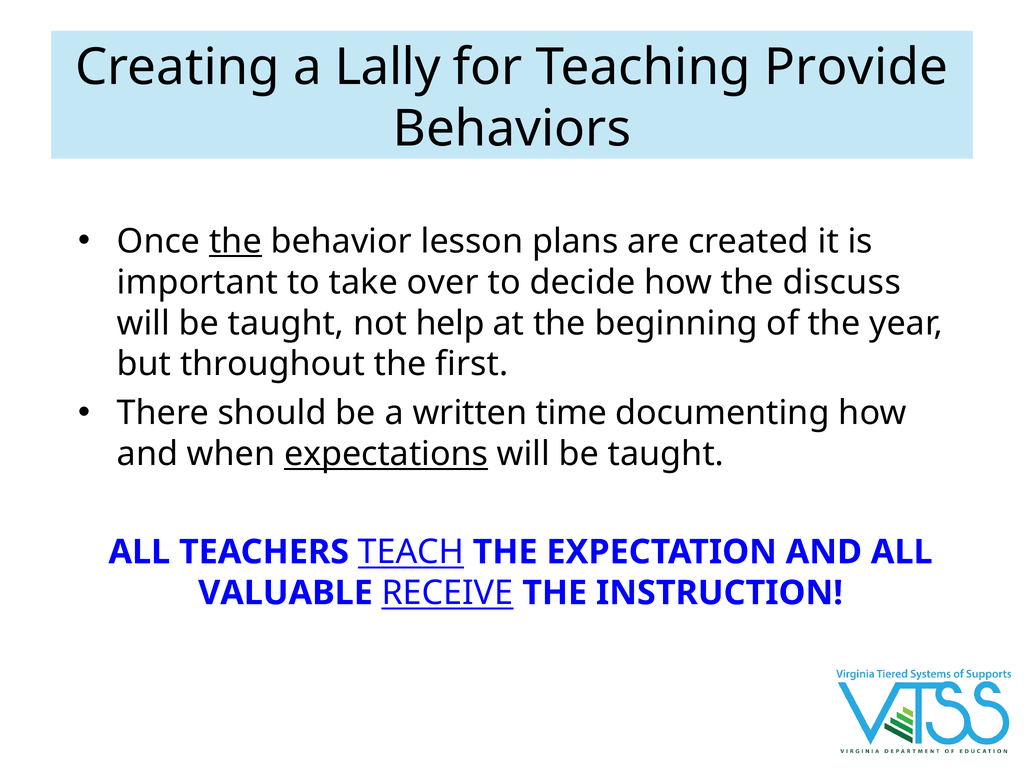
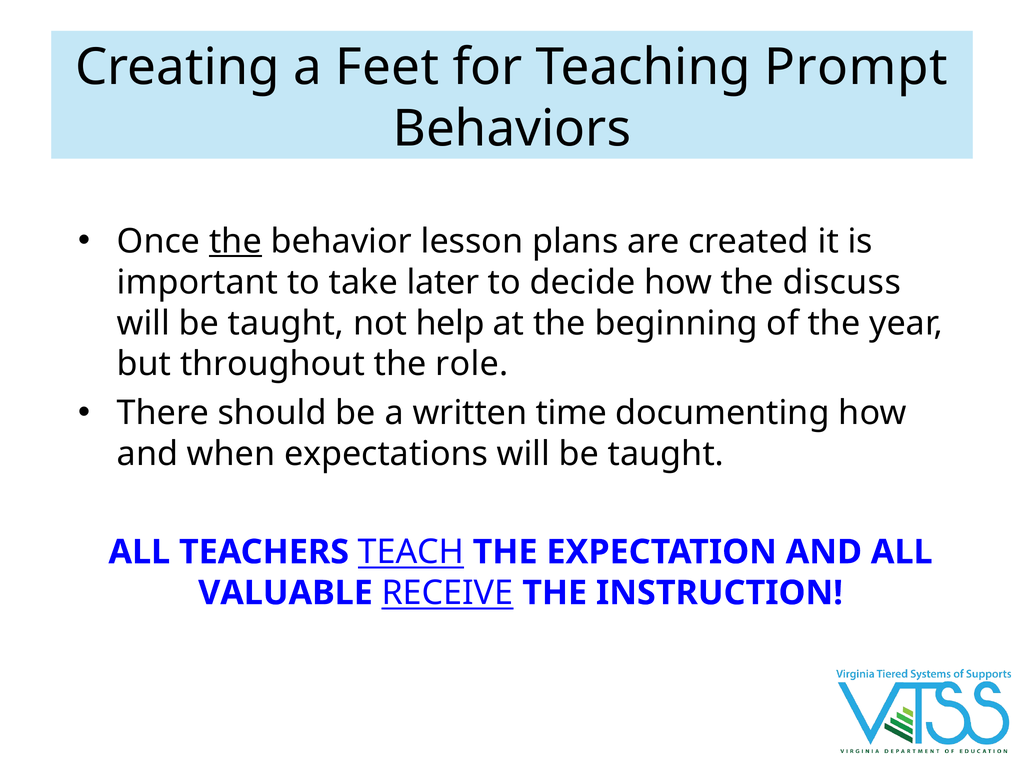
Lally: Lally -> Feet
Provide: Provide -> Prompt
over: over -> later
first: first -> role
expectations underline: present -> none
